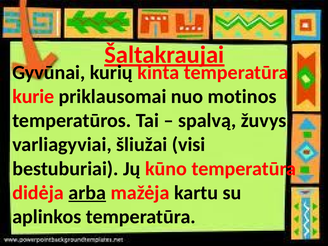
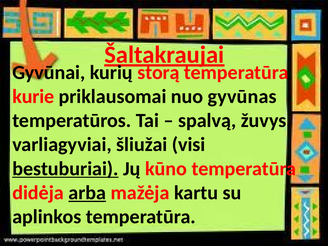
kinta: kinta -> storą
motinos: motinos -> gyvūnas
bestuburiai underline: none -> present
